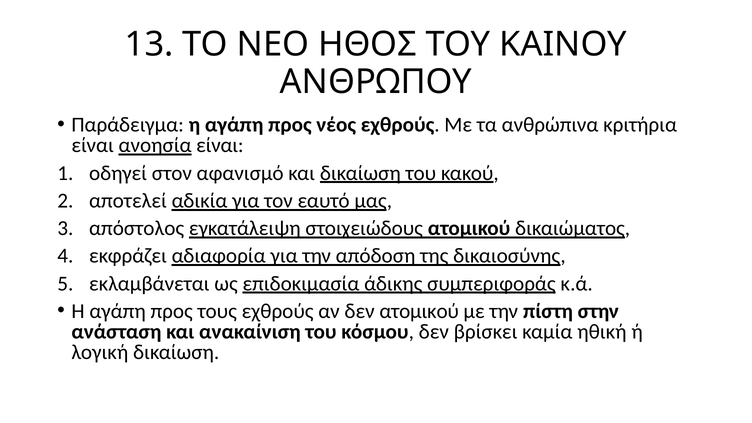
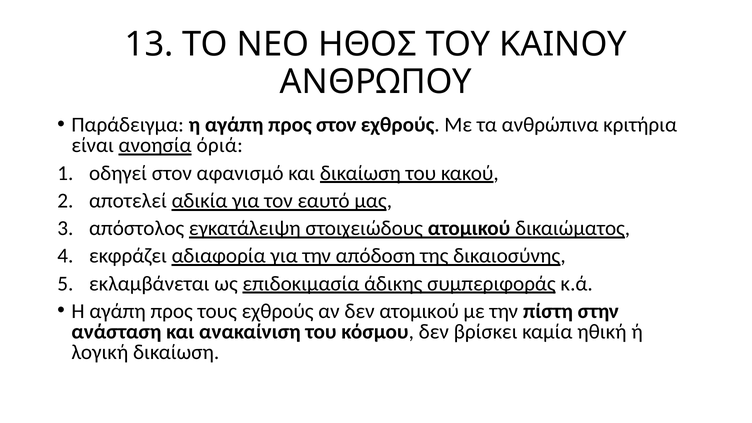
προς νέος: νέος -> στον
ανοησία είναι: είναι -> όριά
